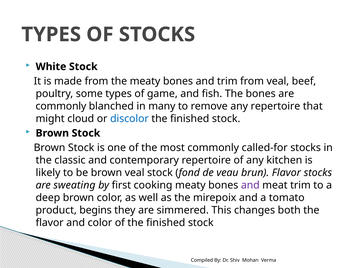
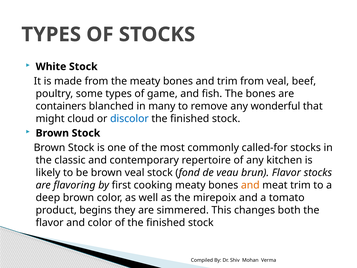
commonly at (61, 106): commonly -> containers
any repertoire: repertoire -> wonderful
sweating: sweating -> flavoring
and at (250, 185) colour: purple -> orange
